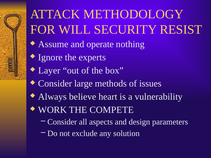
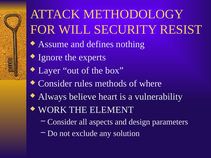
operate: operate -> defines
large: large -> rules
issues: issues -> where
COMPETE: COMPETE -> ELEMENT
